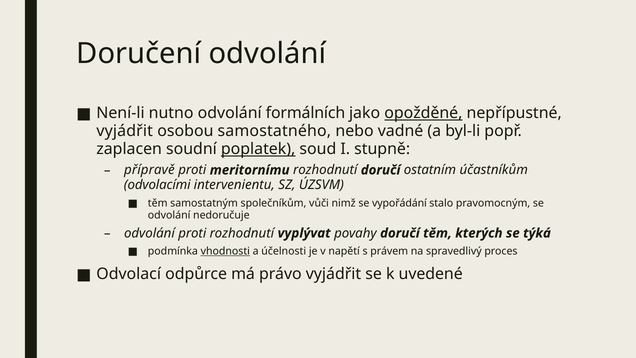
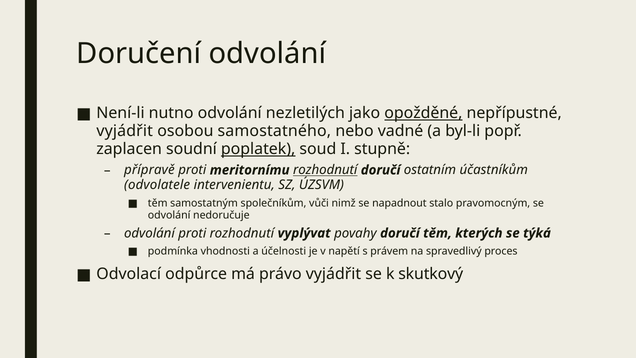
formálních: formálních -> nezletilých
rozhodnutí at (325, 170) underline: none -> present
odvolacími: odvolacími -> odvolatele
vypořádání: vypořádání -> napadnout
vhodnosti underline: present -> none
uvedené: uvedené -> skutkový
